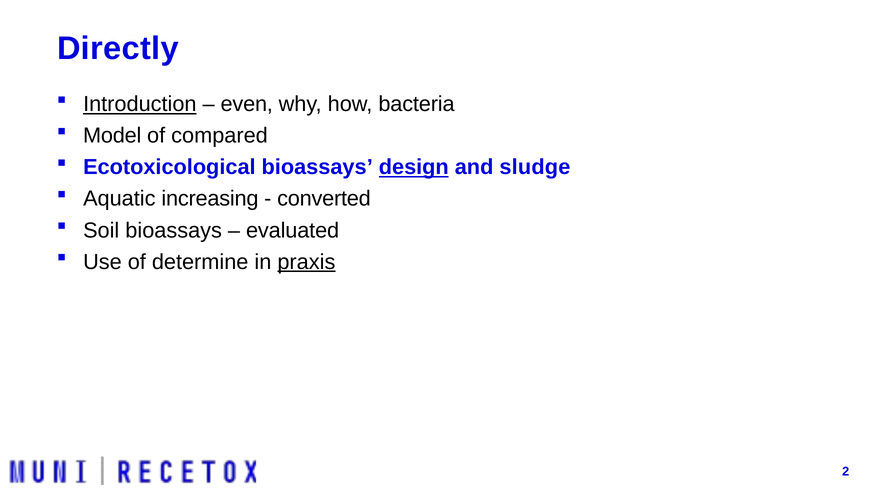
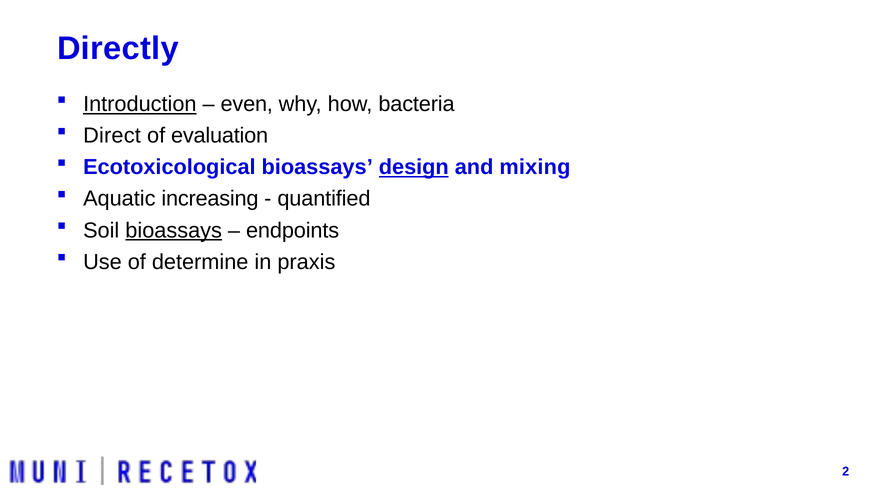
Model: Model -> Direct
compared: compared -> evaluation
sludge: sludge -> mixing
converted: converted -> quantified
bioassays at (174, 230) underline: none -> present
evaluated: evaluated -> endpoints
praxis underline: present -> none
